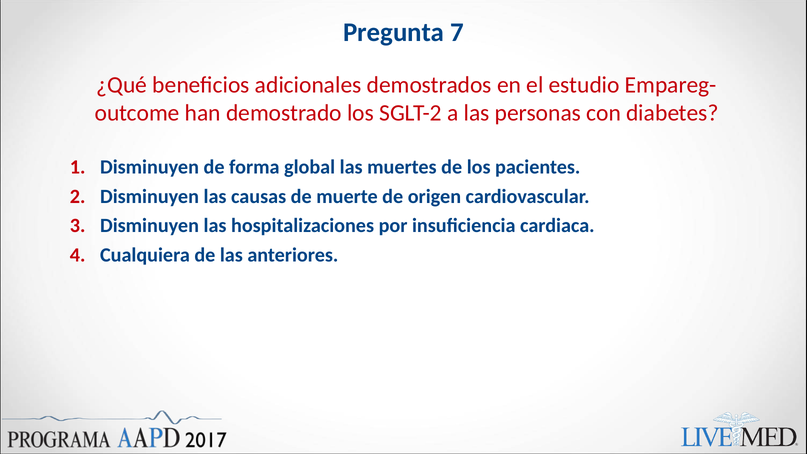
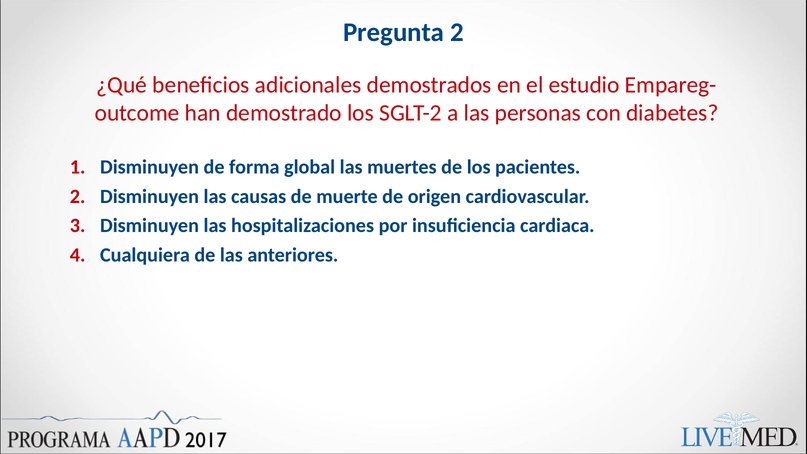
Pregunta 7: 7 -> 2
